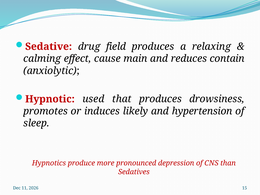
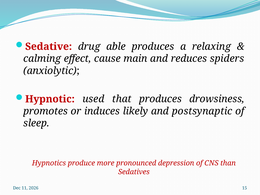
field: field -> able
contain: contain -> spiders
hypertension: hypertension -> postsynaptic
